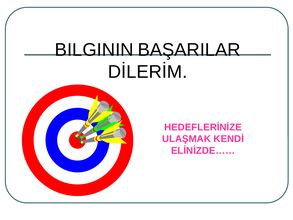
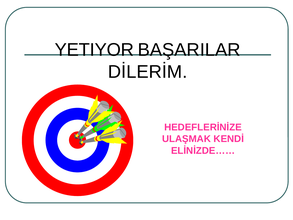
BILGININ: BILGININ -> YETIYOR
